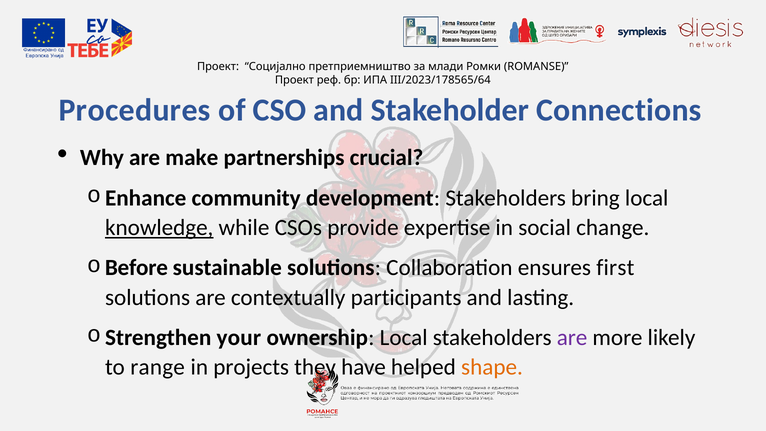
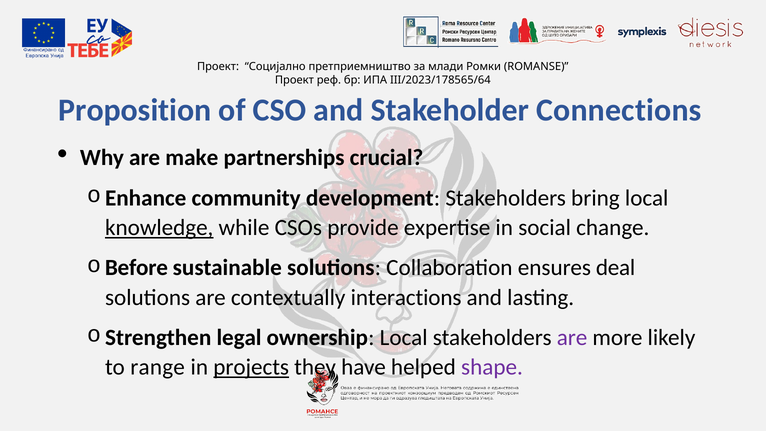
Procedures: Procedures -> Proposition
first: first -> deal
participants: participants -> interactions
your: your -> legal
projects underline: none -> present
shape colour: orange -> purple
